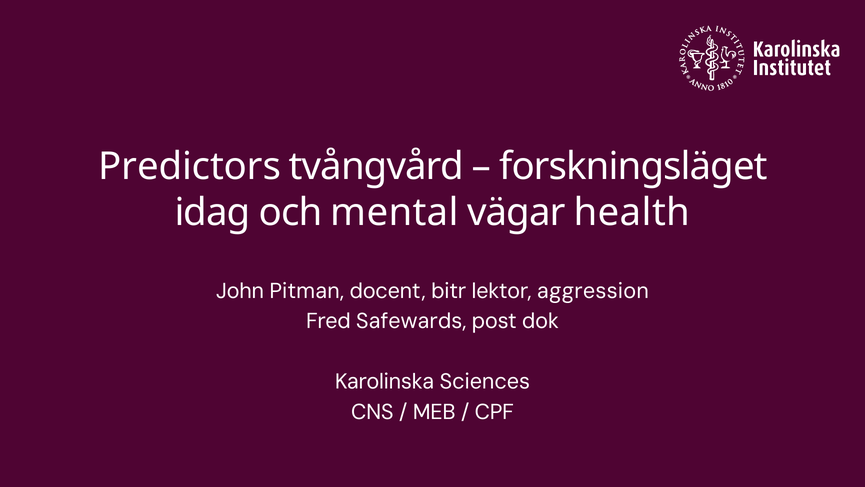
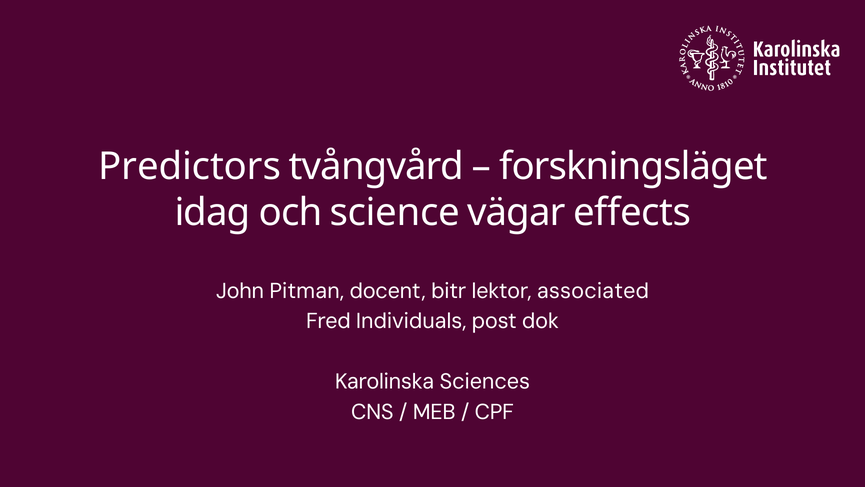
mental: mental -> science
health: health -> effects
aggression: aggression -> associated
Safewards: Safewards -> Individuals
